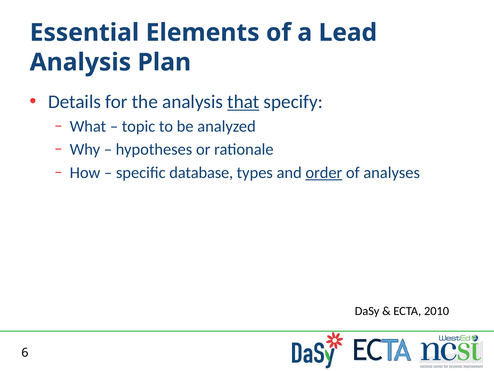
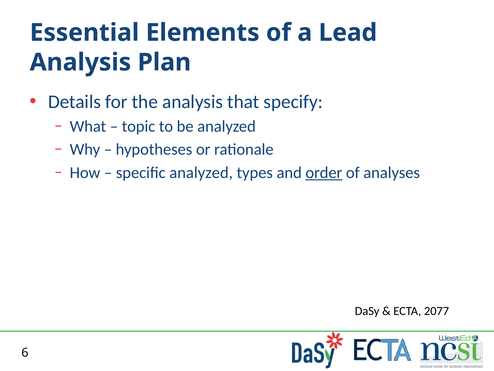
that underline: present -> none
specific database: database -> analyzed
2010: 2010 -> 2077
